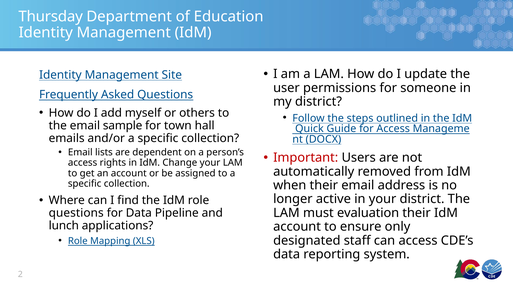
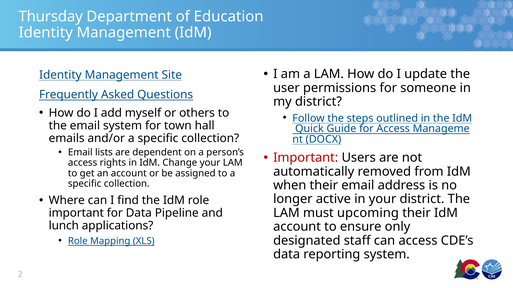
email sample: sample -> system
evaluation: evaluation -> upcoming
questions at (76, 213): questions -> important
